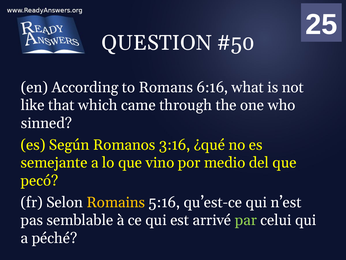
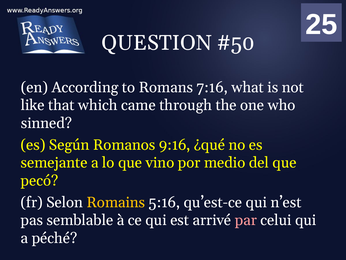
6:16: 6:16 -> 7:16
3:16: 3:16 -> 9:16
par colour: light green -> pink
